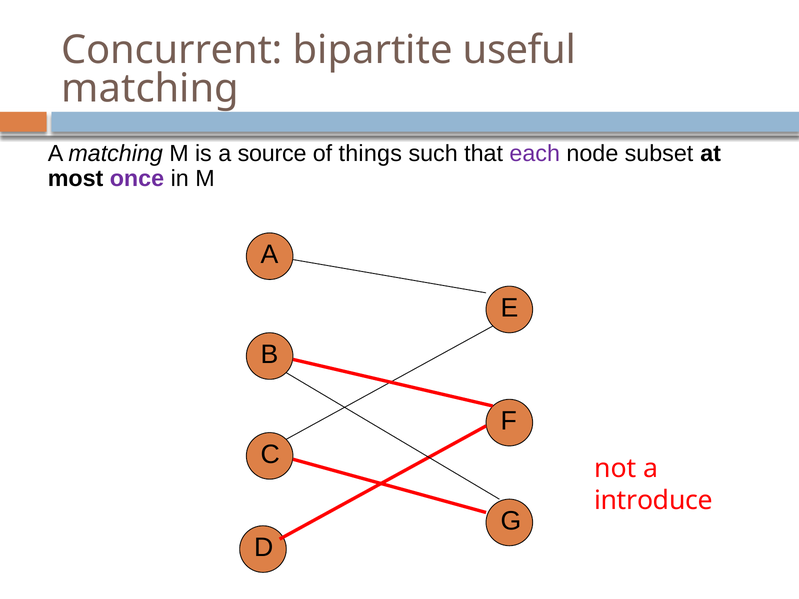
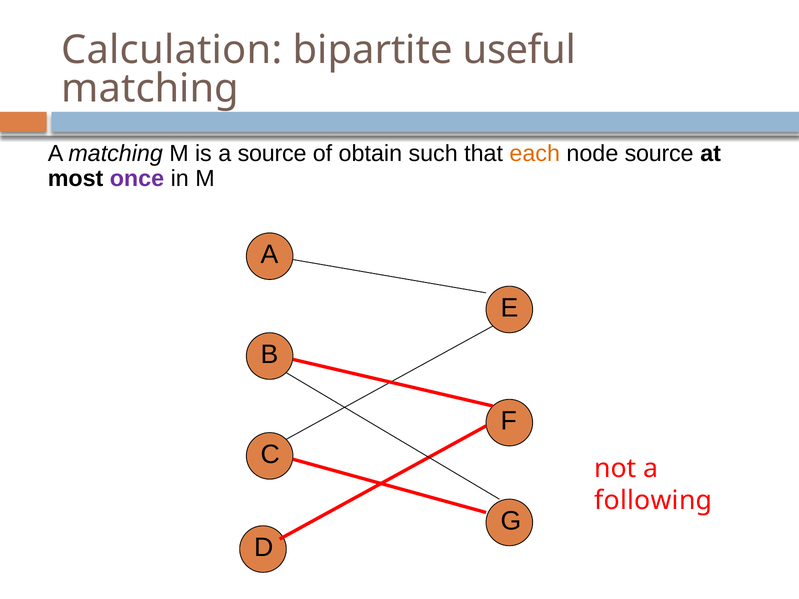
Concurrent: Concurrent -> Calculation
things: things -> obtain
each colour: purple -> orange
node subset: subset -> source
introduce: introduce -> following
